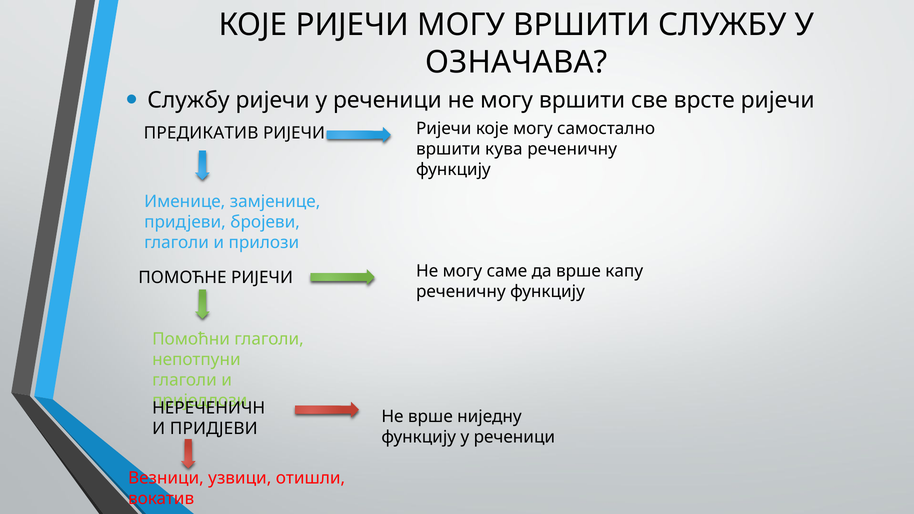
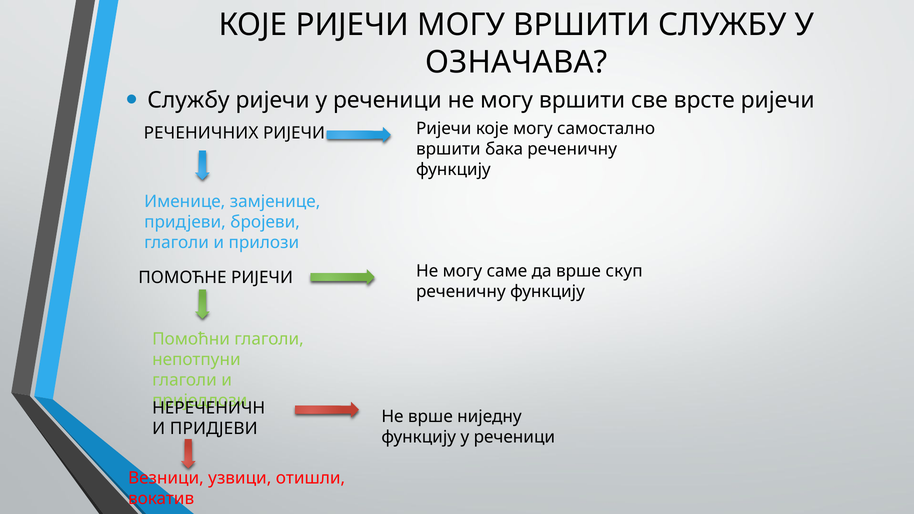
ПРЕДИКАТИВ: ПРЕДИКАТИВ -> РЕЧЕНИЧНИХ
кува: кува -> бака
капу: капу -> скуп
